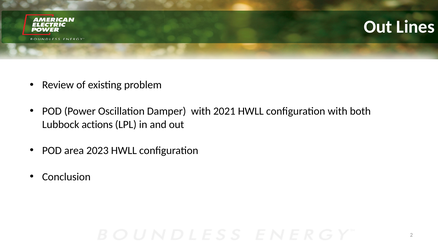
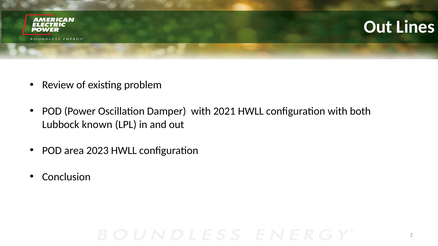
actions: actions -> known
